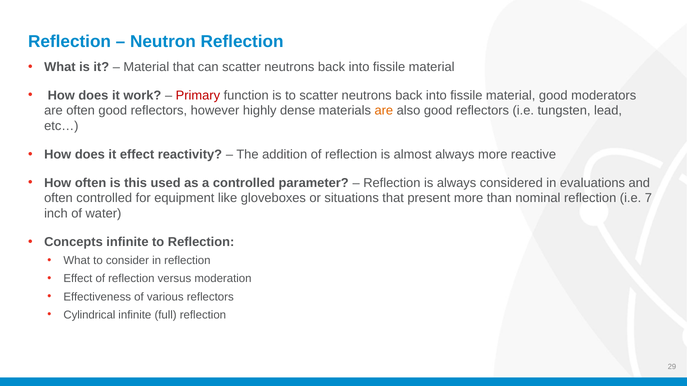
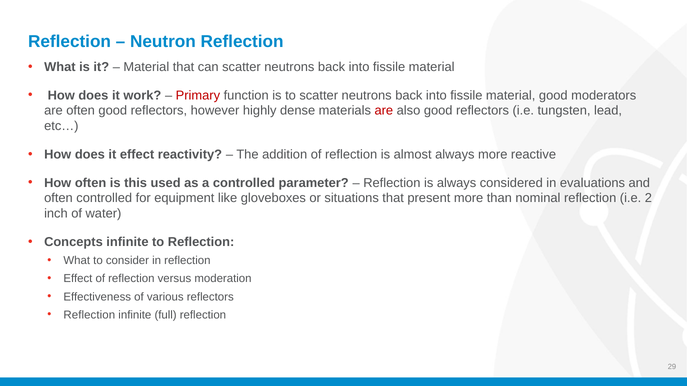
are at (384, 111) colour: orange -> red
7: 7 -> 2
Cylindrical at (89, 315): Cylindrical -> Reflection
